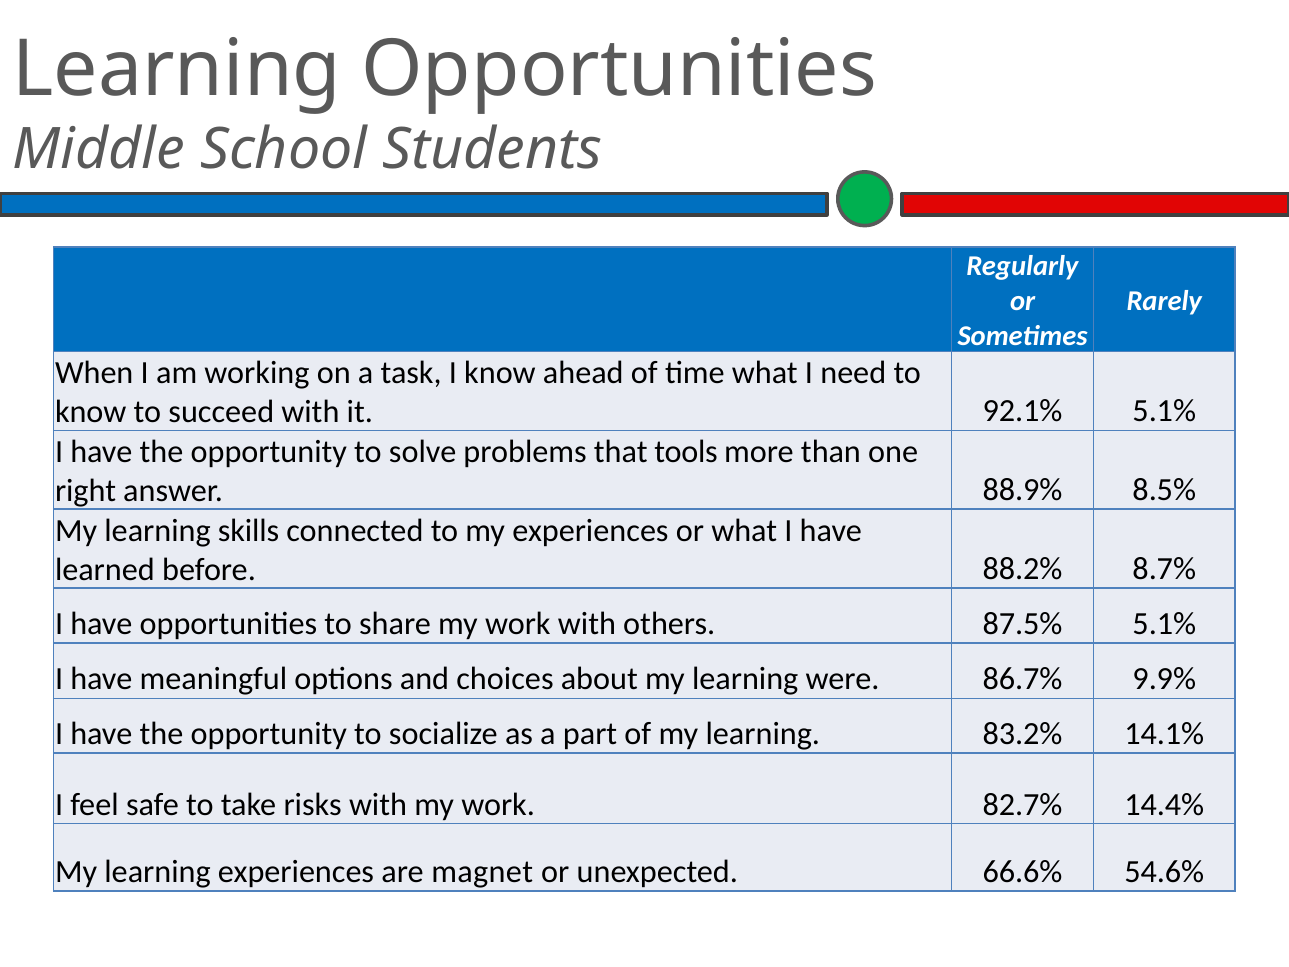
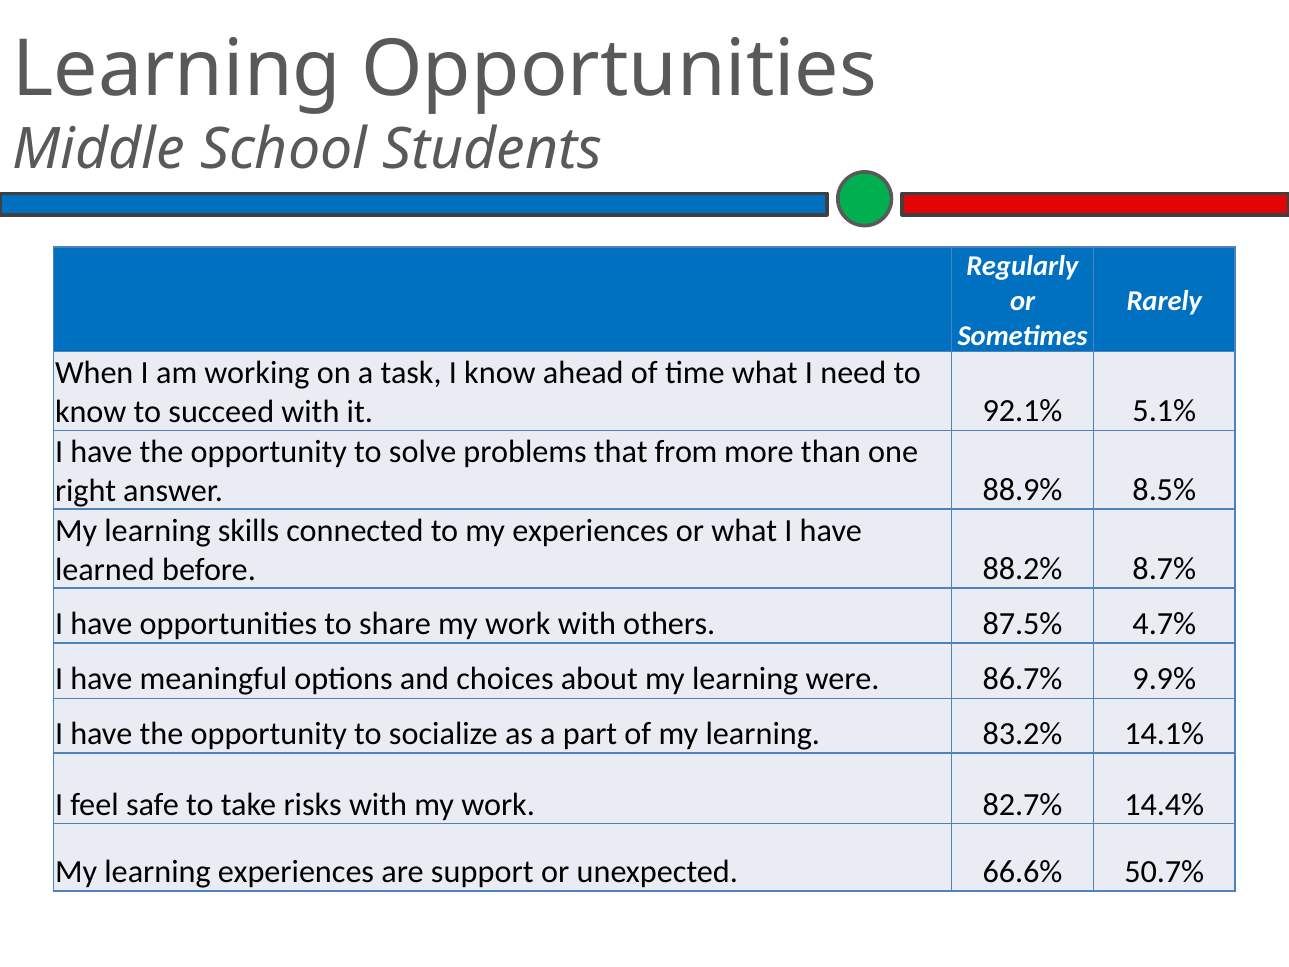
tools: tools -> from
87.5% 5.1%: 5.1% -> 4.7%
magnet: magnet -> support
54.6%: 54.6% -> 50.7%
